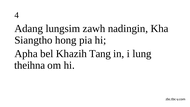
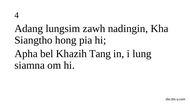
theihna: theihna -> siamna
